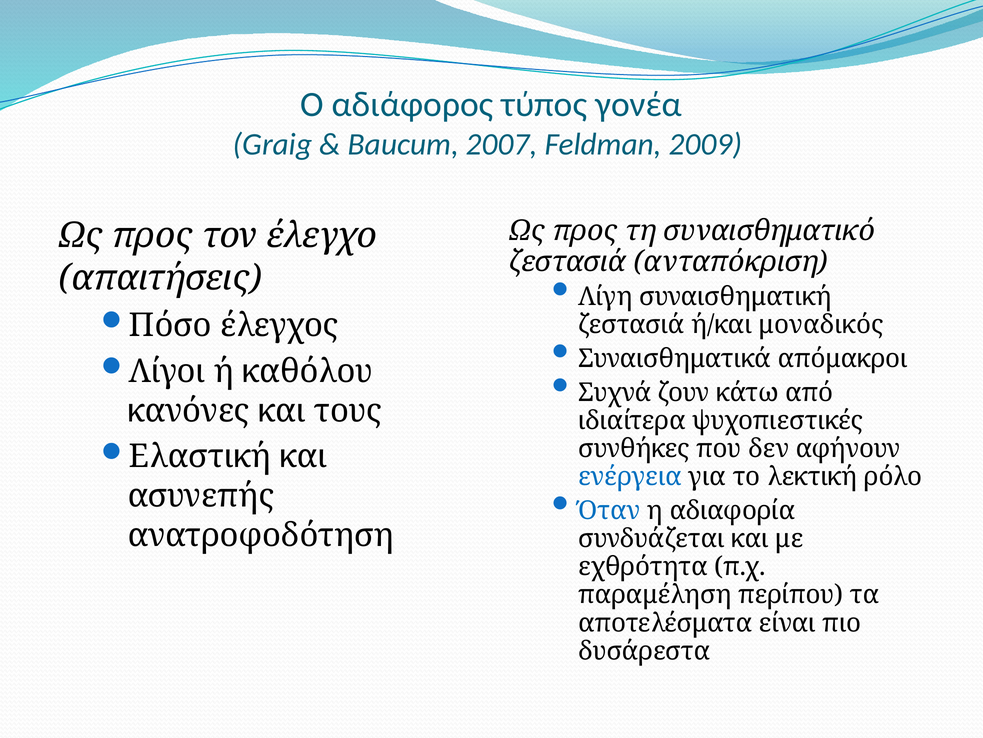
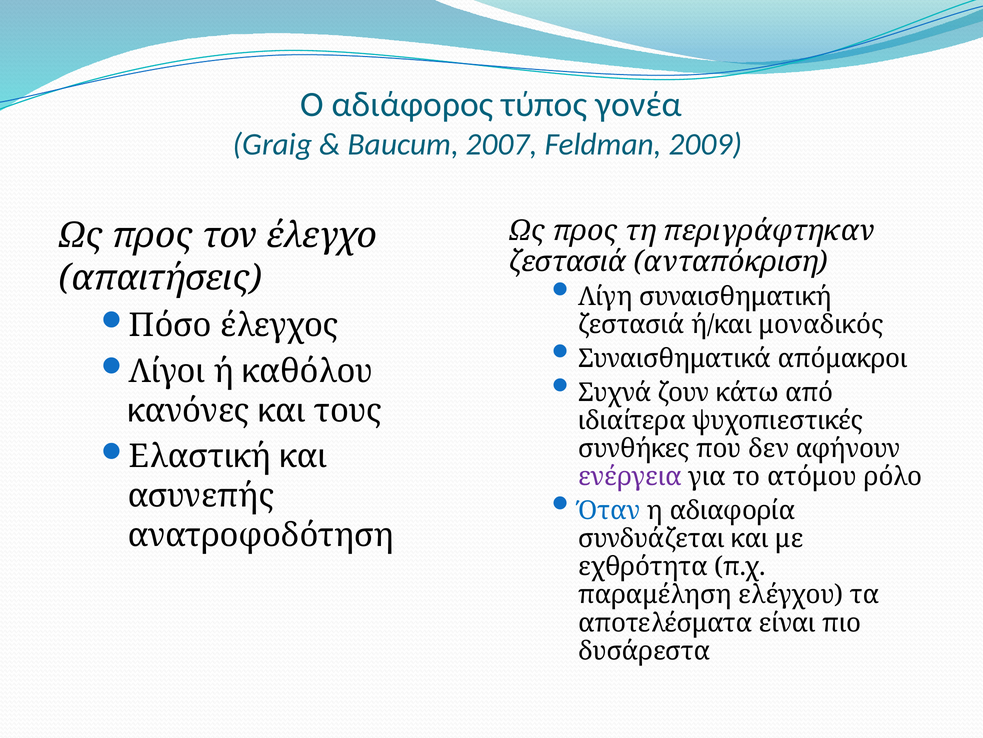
συναισθηματικό: συναισθηματικό -> περιγράφτηκαν
ενέργεια colour: blue -> purple
λεκτική: λεκτική -> ατόμου
περίπου: περίπου -> ελέγχου
